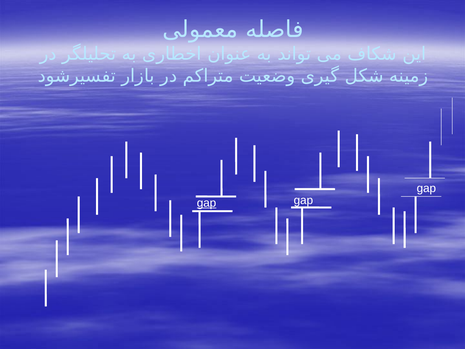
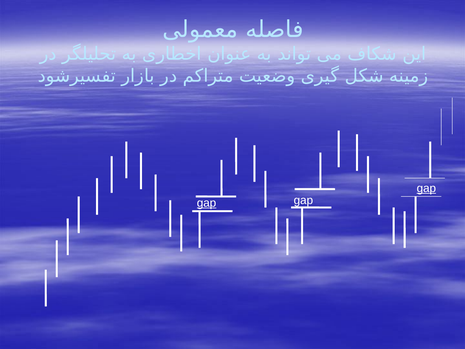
gap at (426, 188) underline: none -> present
